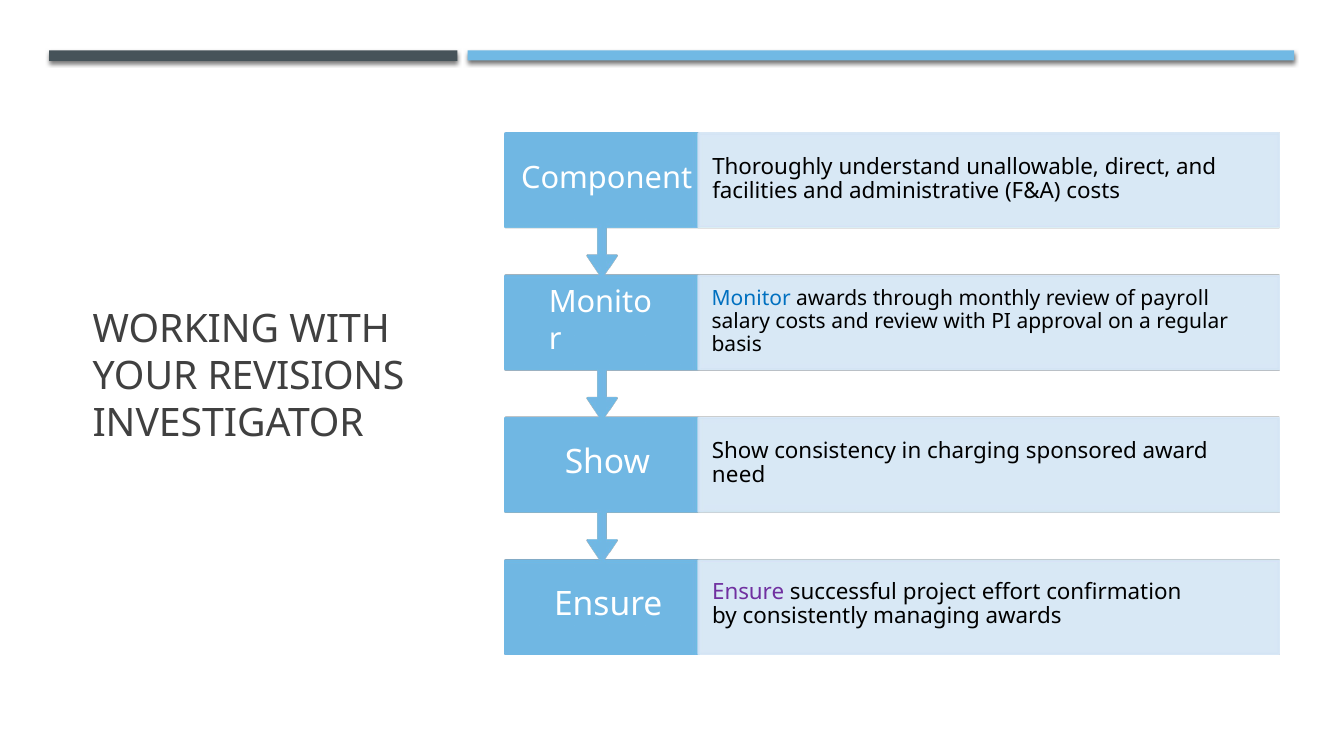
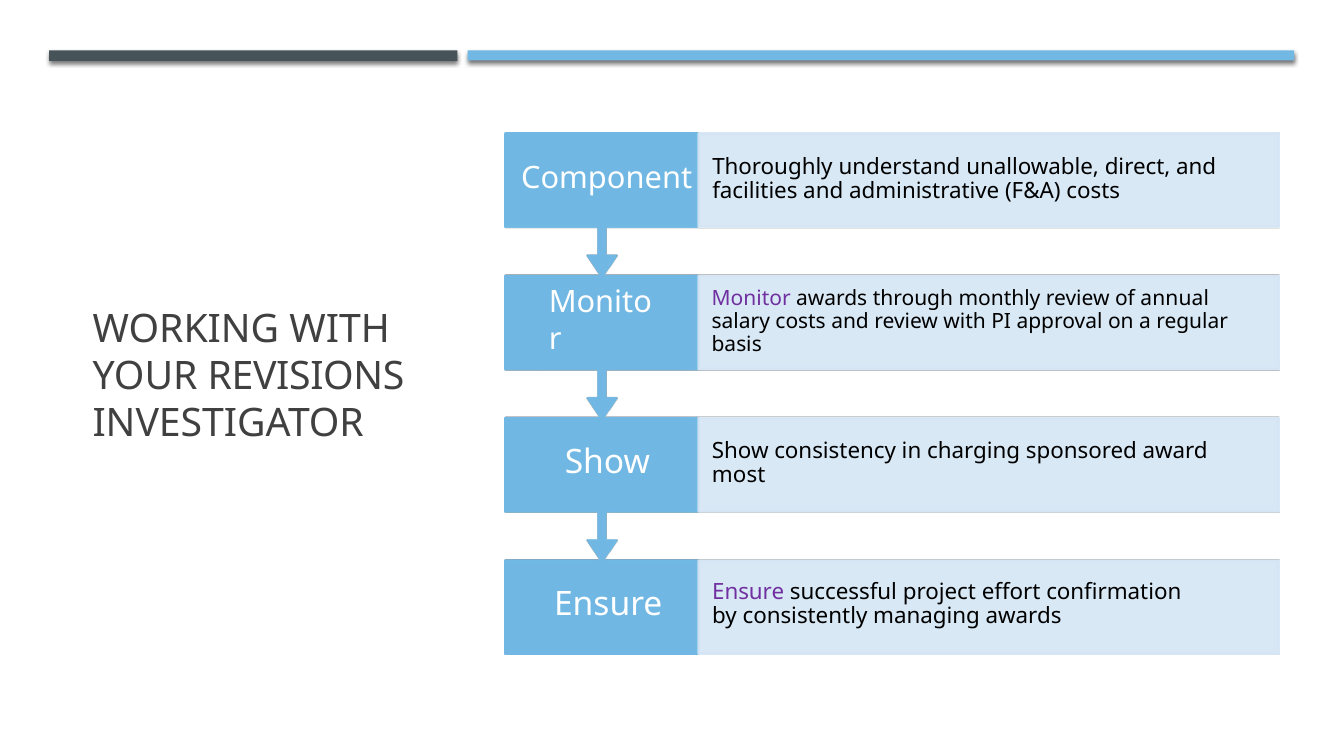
Monitor colour: blue -> purple
payroll: payroll -> annual
need: need -> most
